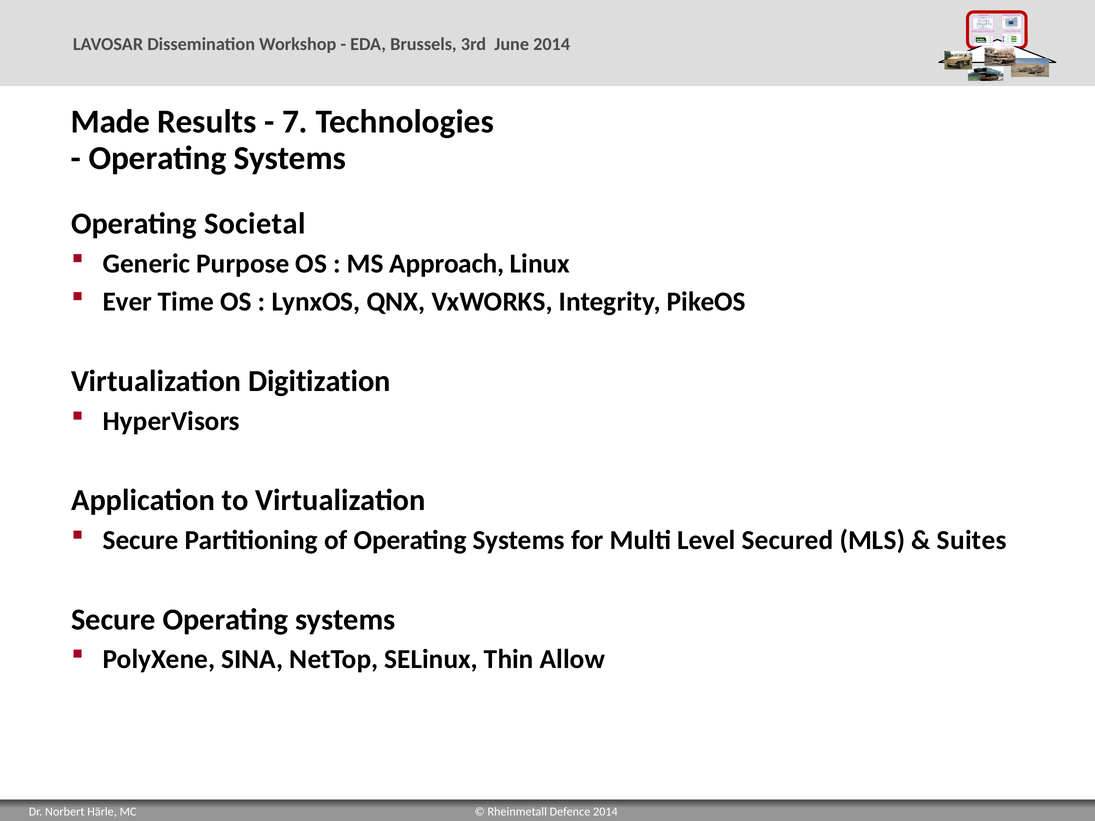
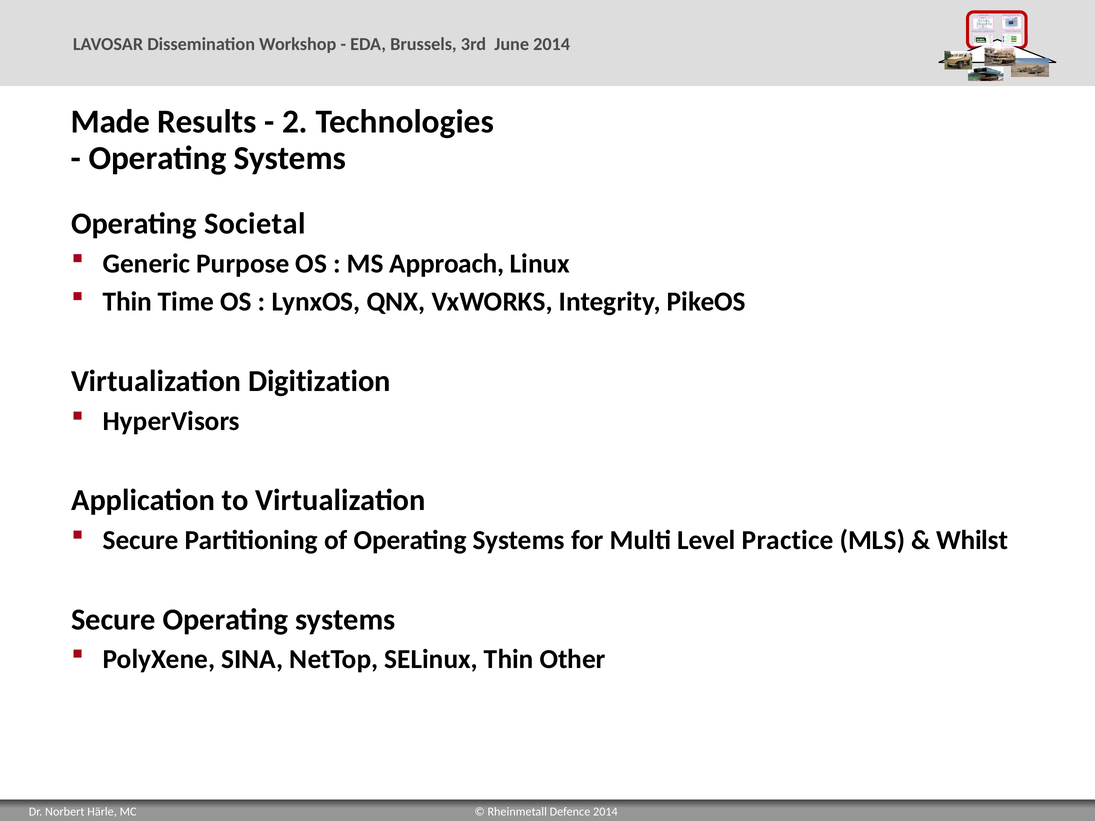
7: 7 -> 2
Ever at (127, 302): Ever -> Thin
Secured: Secured -> Practice
Suites: Suites -> Whilst
Allow: Allow -> Other
